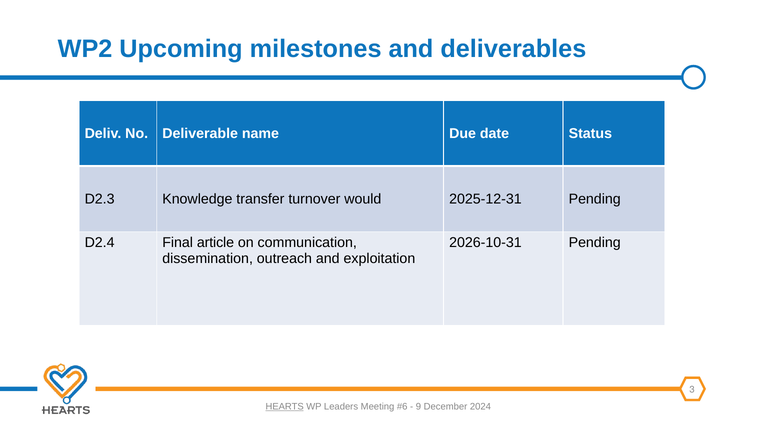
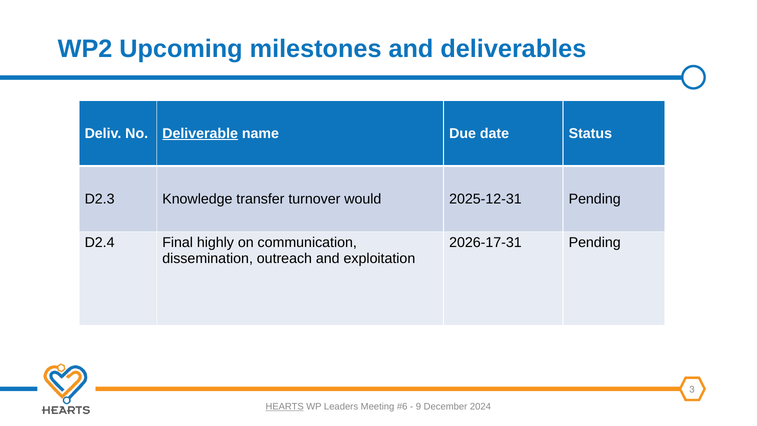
Deliverable underline: none -> present
article: article -> highly
2026-10-31: 2026-10-31 -> 2026-17-31
